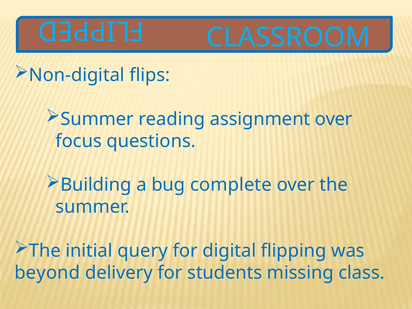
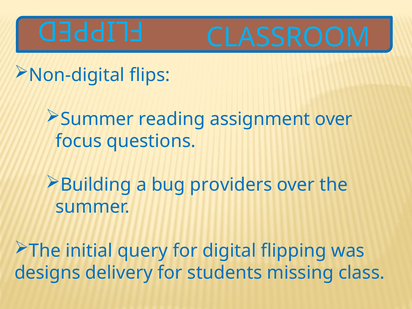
complete: complete -> providers
beyond: beyond -> designs
